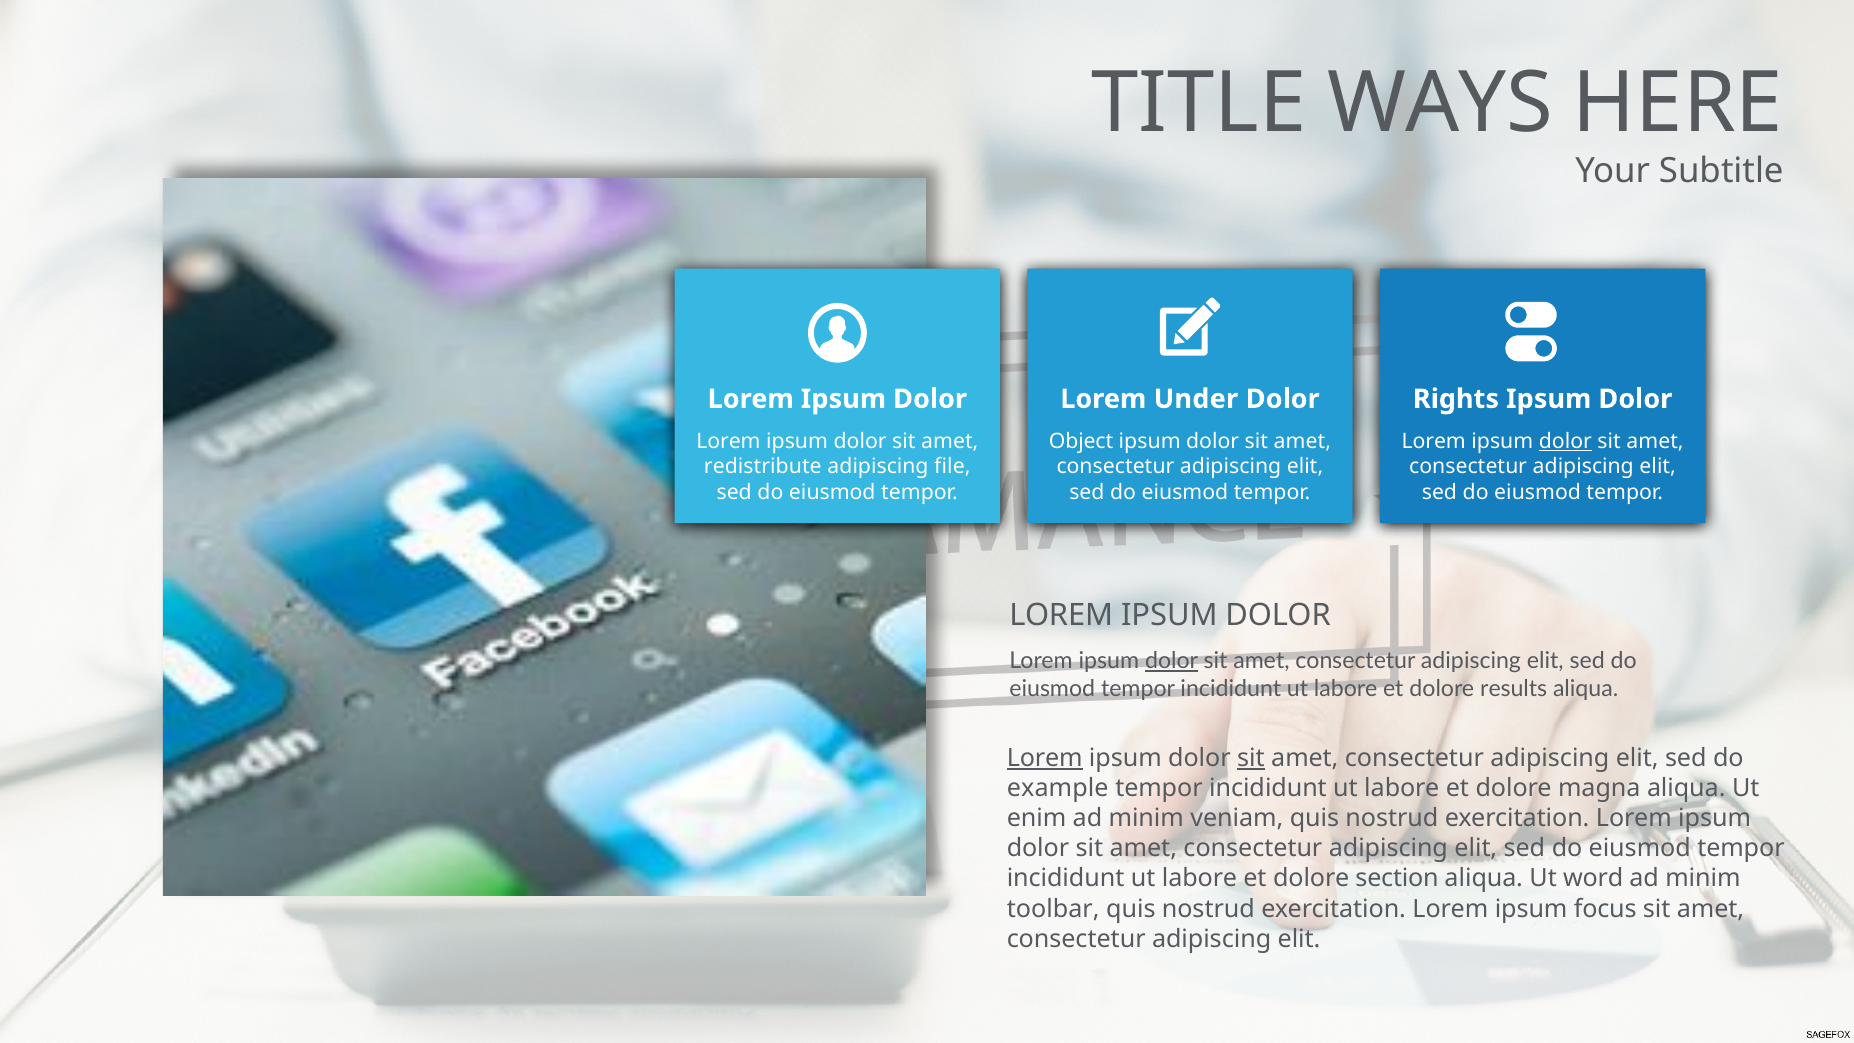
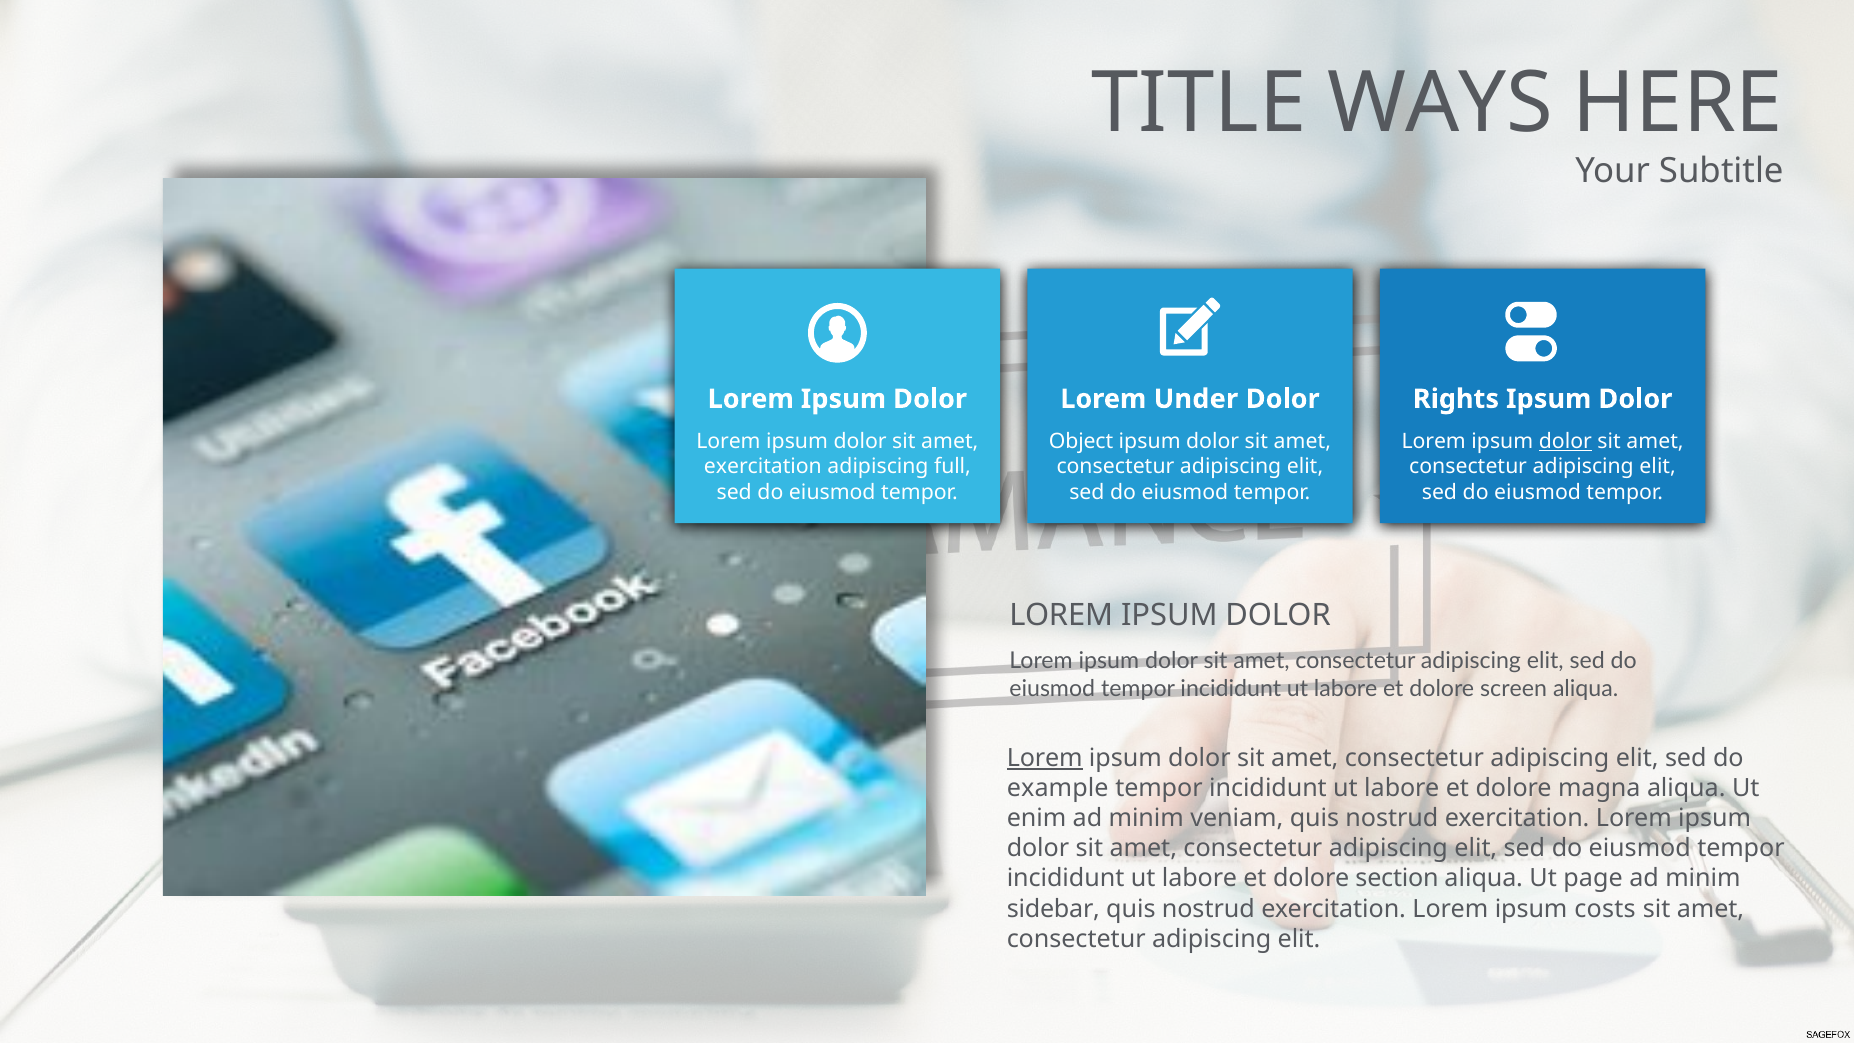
redistribute at (763, 467): redistribute -> exercitation
file: file -> full
dolor at (1172, 661) underline: present -> none
results: results -> screen
sit at (1251, 758) underline: present -> none
word: word -> page
toolbar: toolbar -> sidebar
focus: focus -> costs
